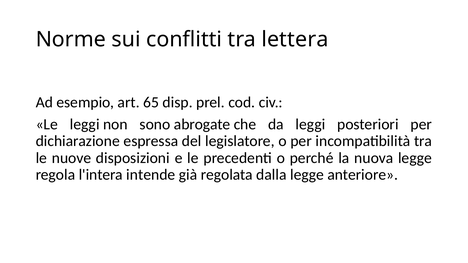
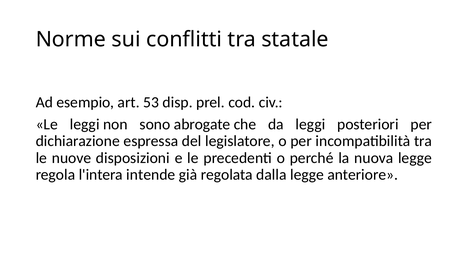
lettera: lettera -> statale
65: 65 -> 53
